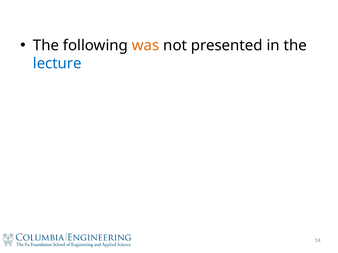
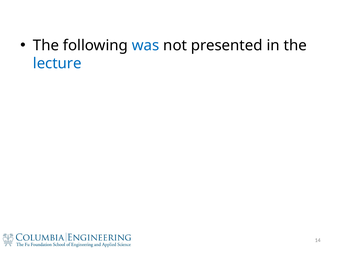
was colour: orange -> blue
